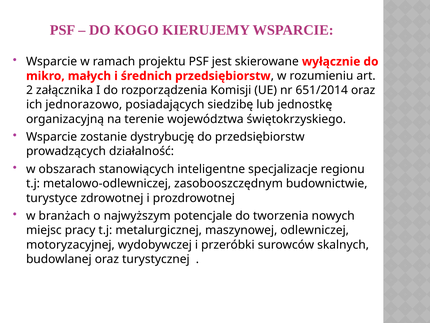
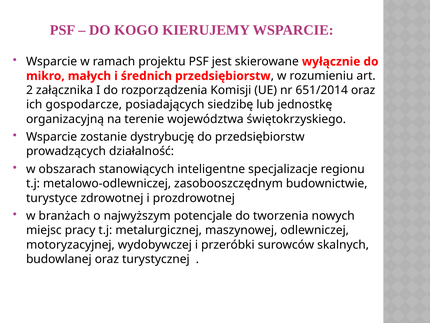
jednorazowo: jednorazowo -> gospodarcze
